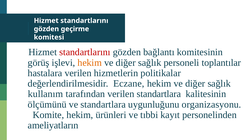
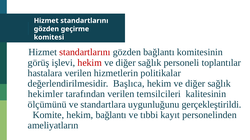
hekim at (90, 63) colour: orange -> red
Eczane: Eczane -> Başlıca
kullanım: kullanım -> hekimler
verilen standartlara: standartlara -> temsilcileri
organizasyonu: organizasyonu -> gerçekleştirildi
hekim ürünleri: ürünleri -> bağlantı
